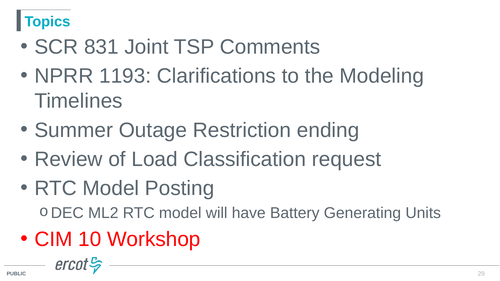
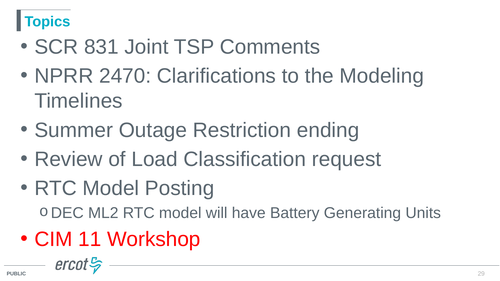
1193: 1193 -> 2470
10: 10 -> 11
